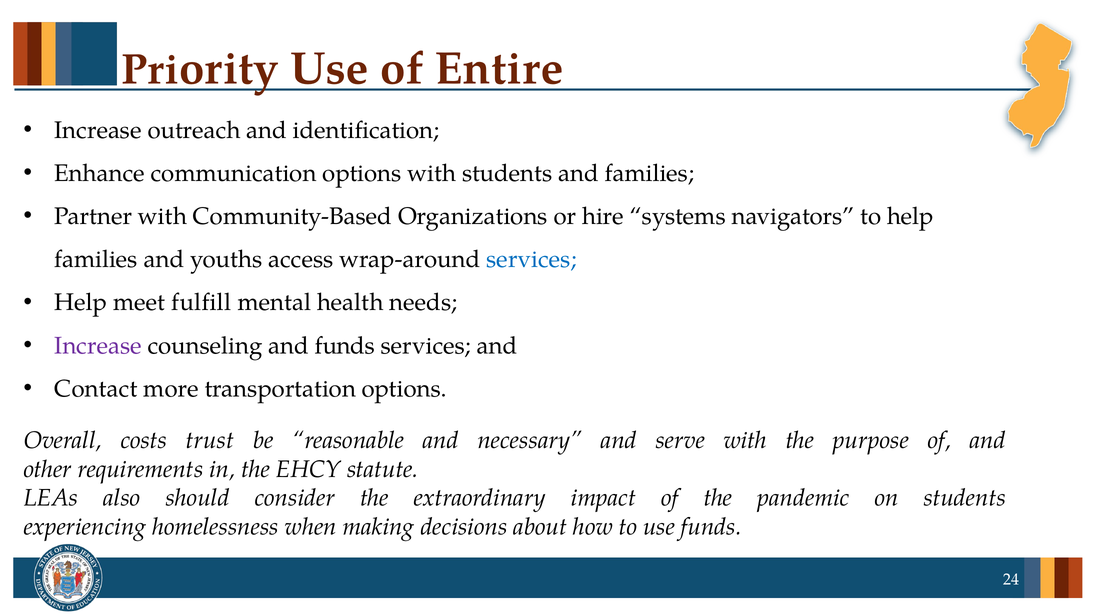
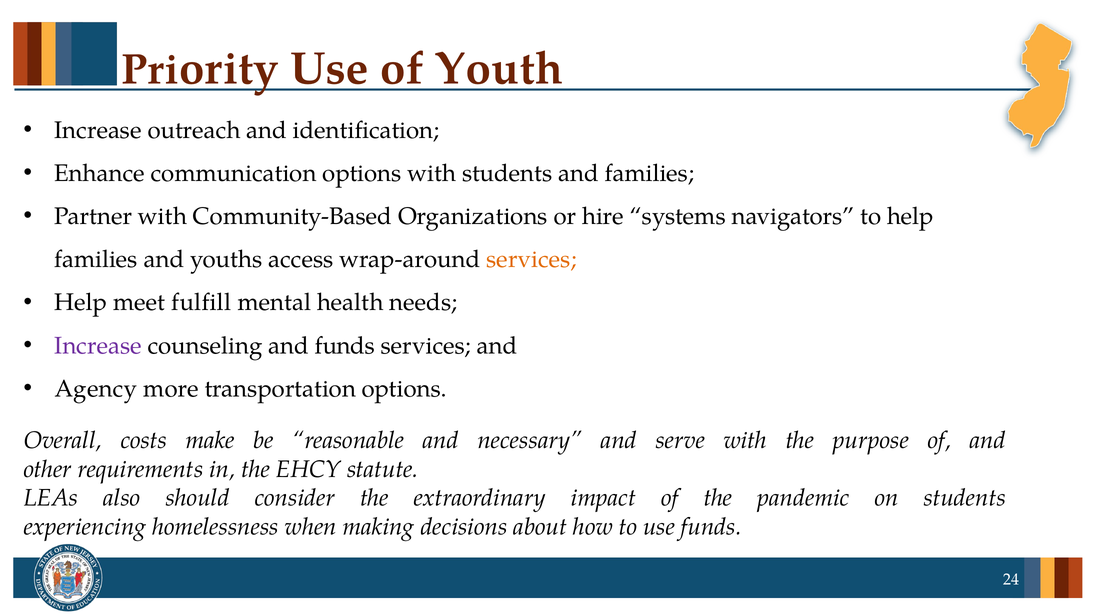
Entire: Entire -> Youth
services at (531, 260) colour: blue -> orange
Contact: Contact -> Agency
trust: trust -> make
